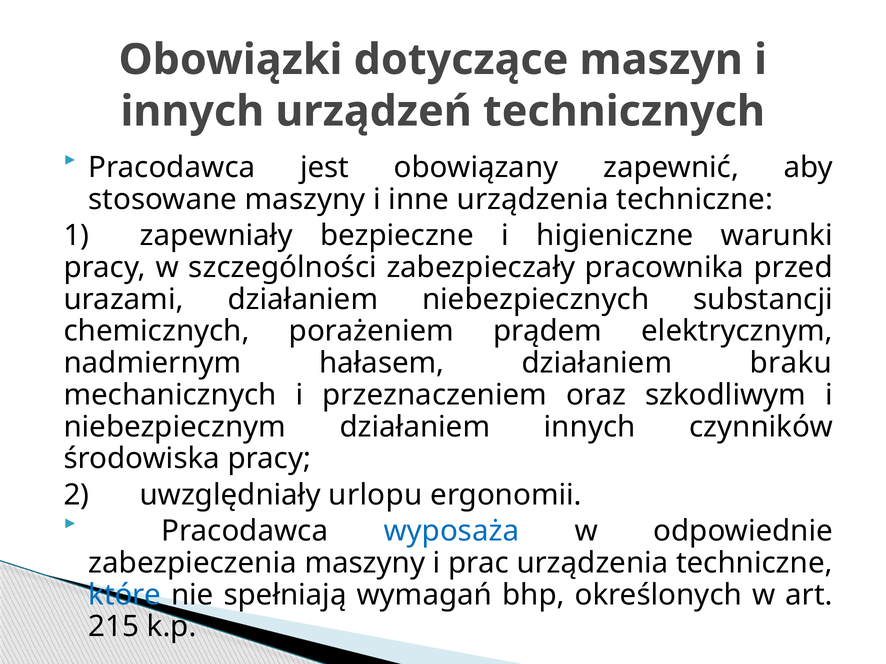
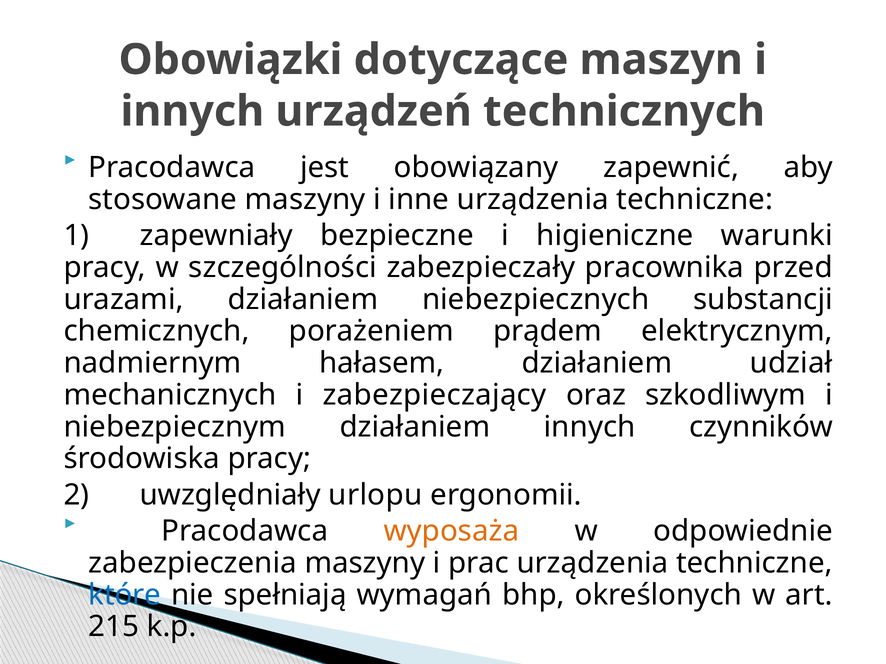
braku: braku -> udział
przeznaczeniem: przeznaczeniem -> zabezpieczający
wyposaża colour: blue -> orange
